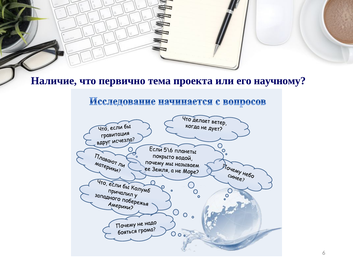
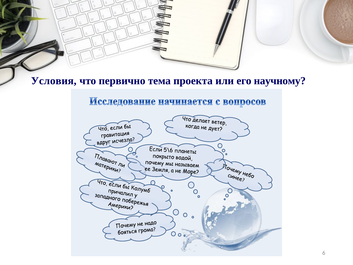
Наличие: Наличие -> Условия
